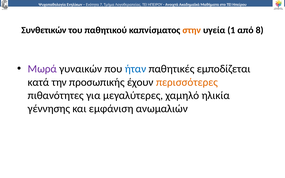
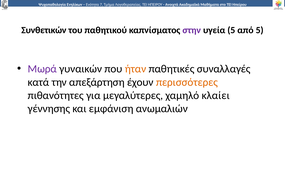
στην colour: orange -> purple
υγεία 1: 1 -> 5
από 8: 8 -> 5
ήταν colour: blue -> orange
εμποδίζεται: εμποδίζεται -> συναλλαγές
προσωπικής: προσωπικής -> απεξάρτηση
ηλικία: ηλικία -> κλαίει
